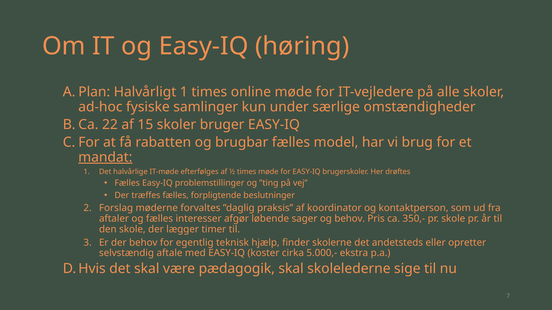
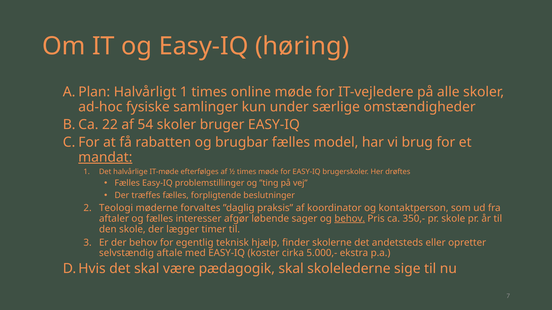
15: 15 -> 54
Forslag: Forslag -> Teologi
behov at (350, 219) underline: none -> present
